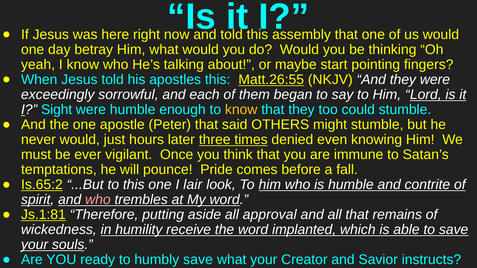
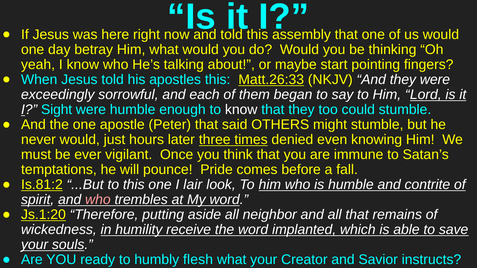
Matt.26:55: Matt.26:55 -> Matt.26:33
know at (241, 110) colour: yellow -> white
Is.65:2: Is.65:2 -> Is.81:2
Js.1:81: Js.1:81 -> Js.1:20
approval: approval -> neighbor
humbly save: save -> flesh
